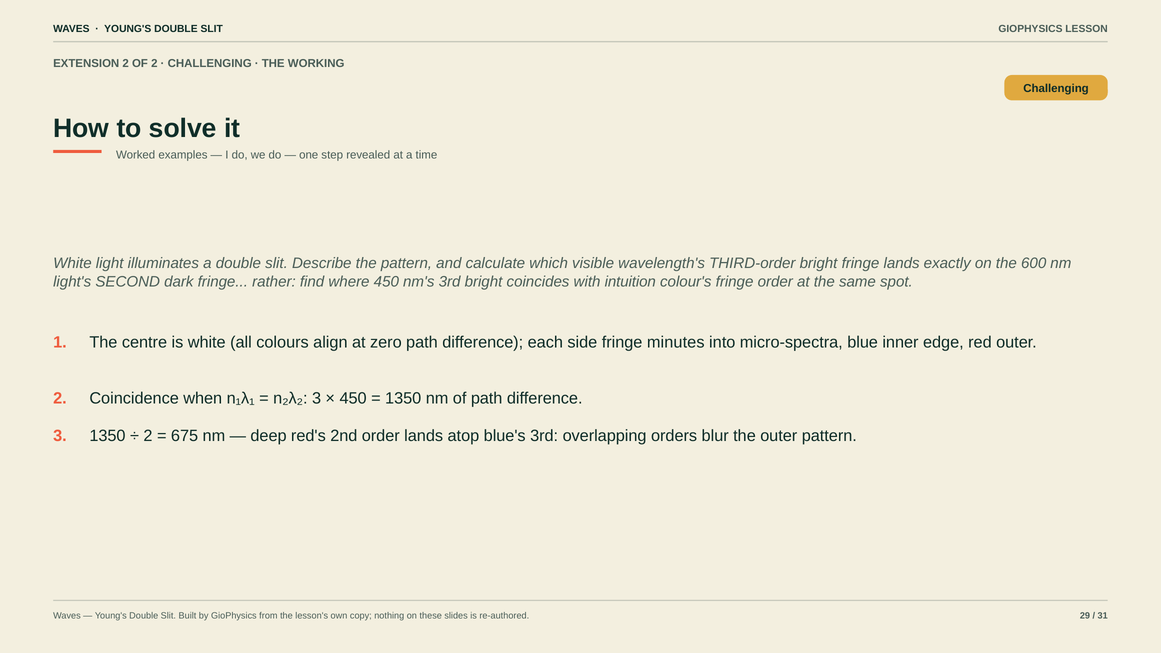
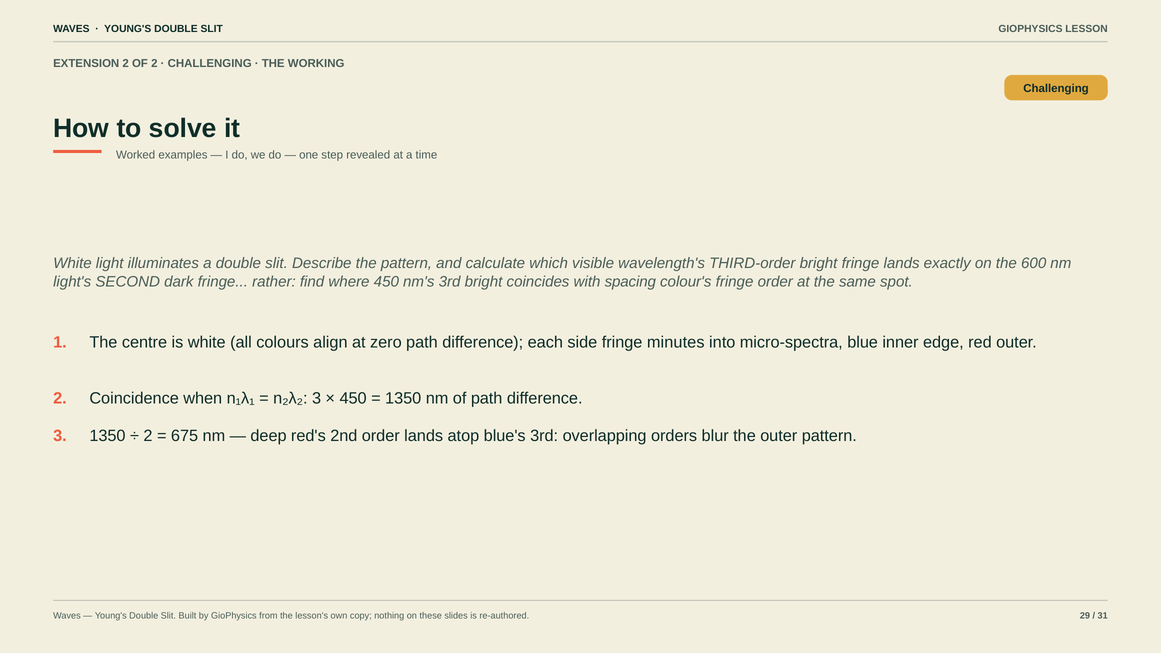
intuition: intuition -> spacing
